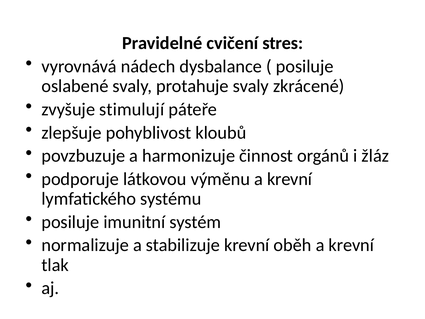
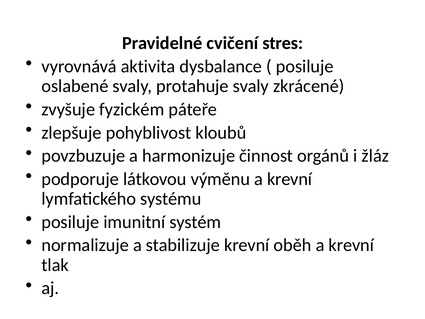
nádech: nádech -> aktivita
stimulují: stimulují -> fyzickém
